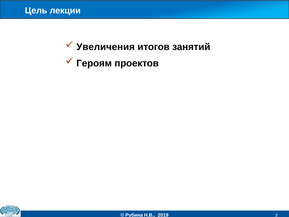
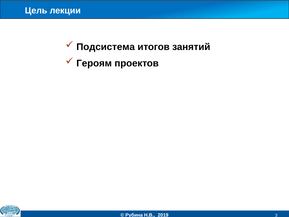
Увеличения: Увеличения -> Подсистема
